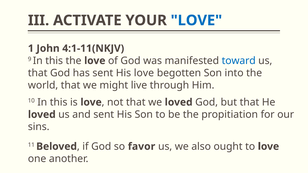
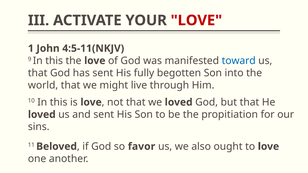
LOVE at (196, 20) colour: blue -> red
4:1-11(NKJV: 4:1-11(NKJV -> 4:5-11(NKJV
His love: love -> fully
